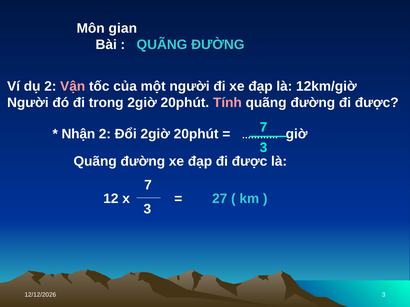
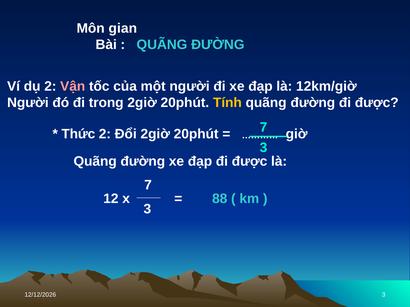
Tính colour: pink -> yellow
Nhận: Nhận -> Thức
27: 27 -> 88
